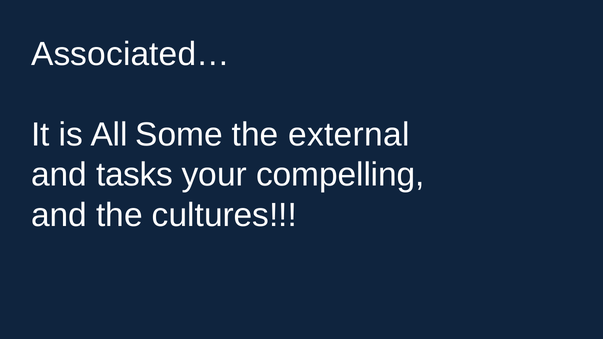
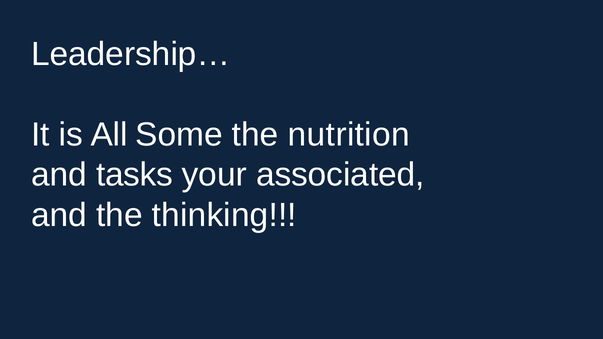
Associated…: Associated… -> Leadership…
external: external -> nutrition
compelling: compelling -> associated
cultures: cultures -> thinking
